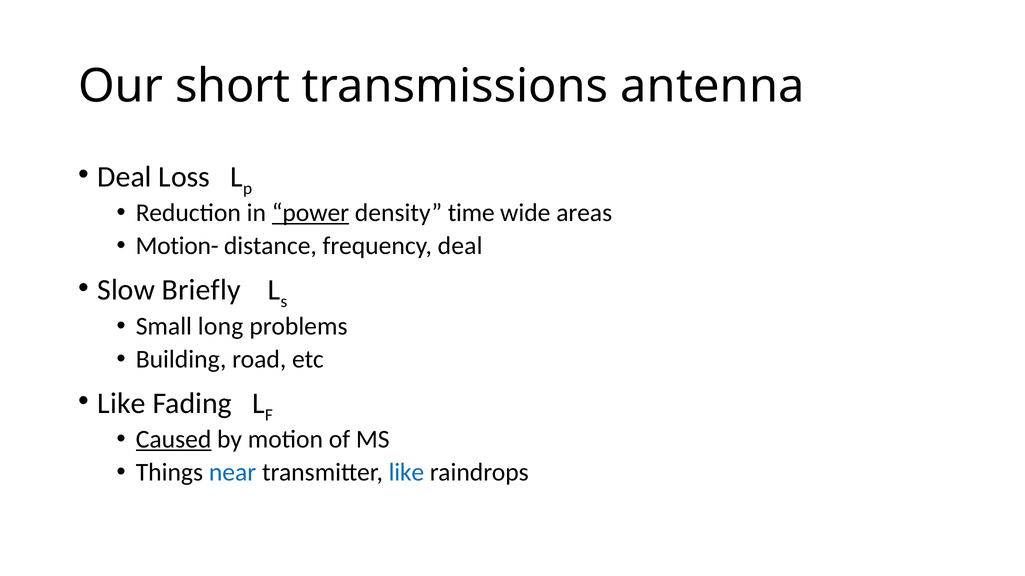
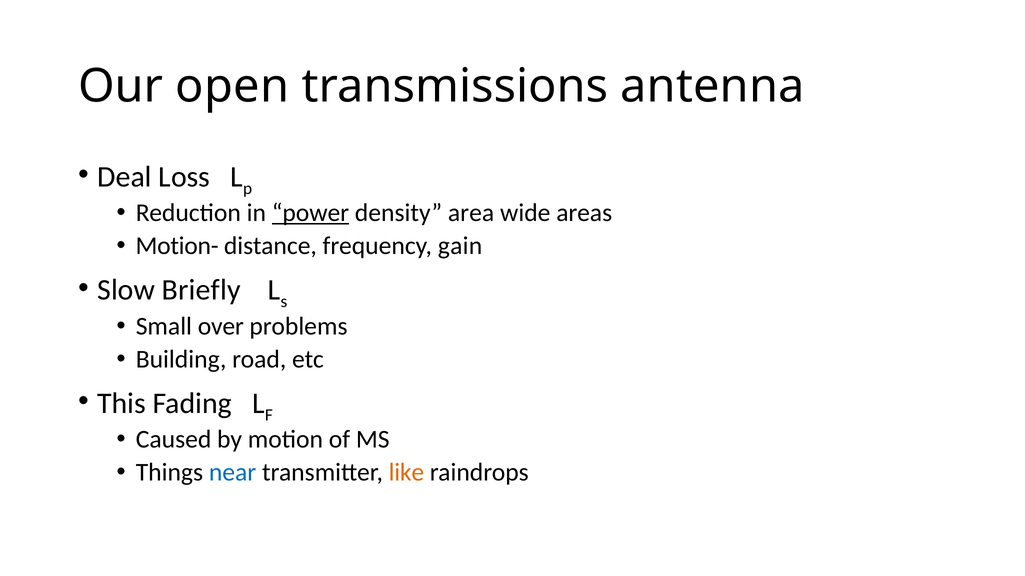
short: short -> open
time: time -> area
frequency deal: deal -> gain
long: long -> over
Like at (121, 404): Like -> This
Caused underline: present -> none
like at (406, 473) colour: blue -> orange
